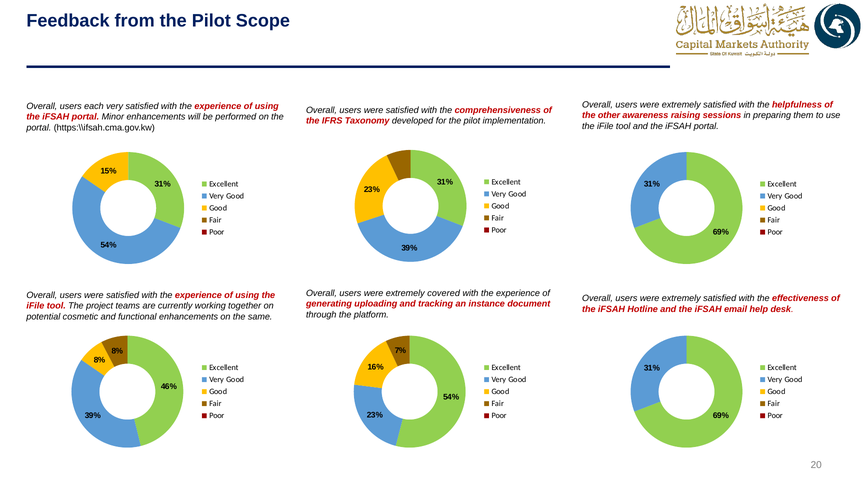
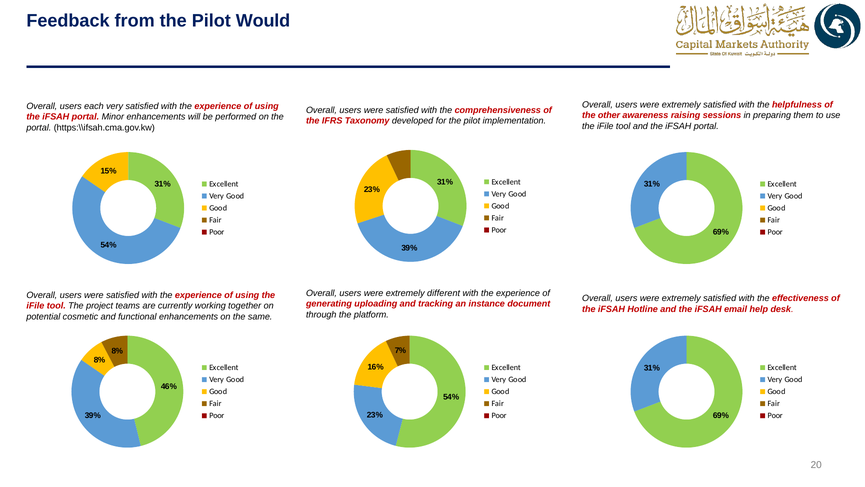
Scope: Scope -> Would
covered: covered -> different
